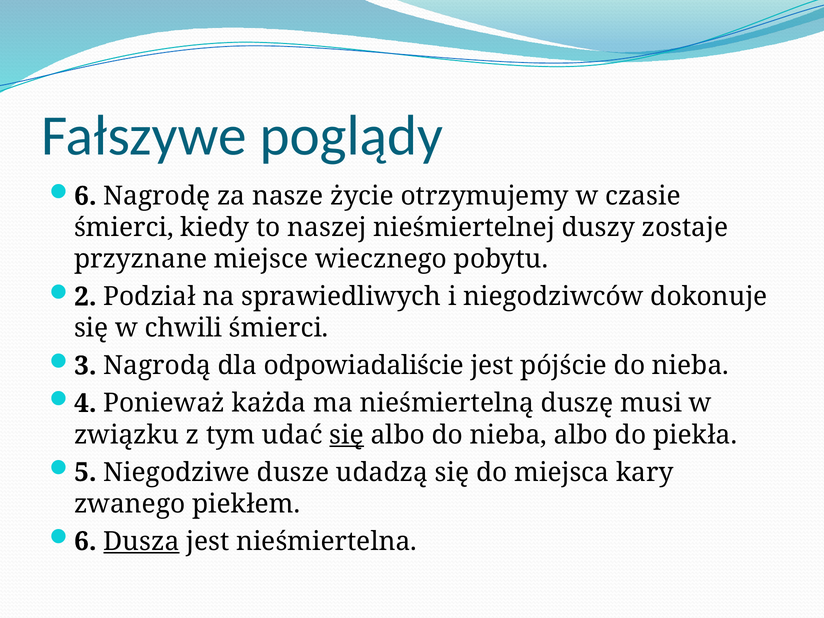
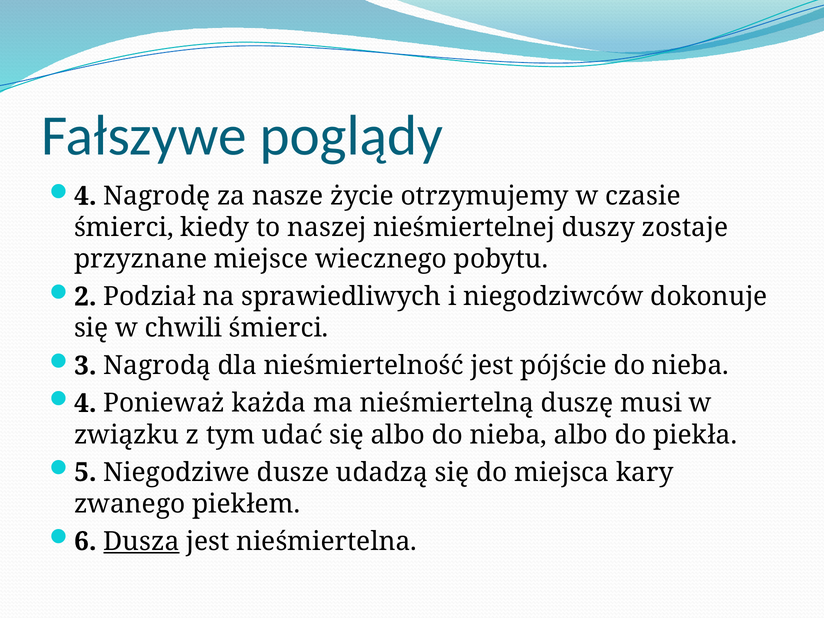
6 at (85, 196): 6 -> 4
odpowiadaliście: odpowiadaliście -> nieśmiertelność
się at (347, 435) underline: present -> none
